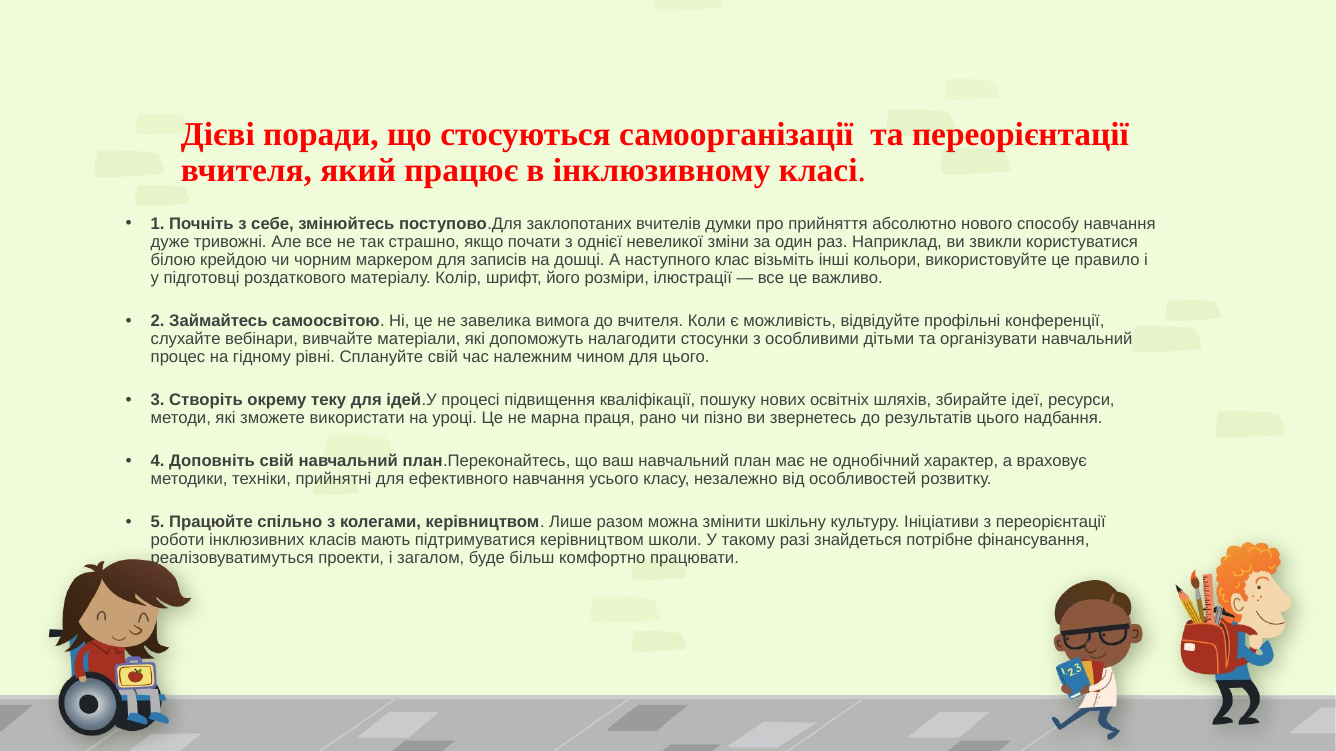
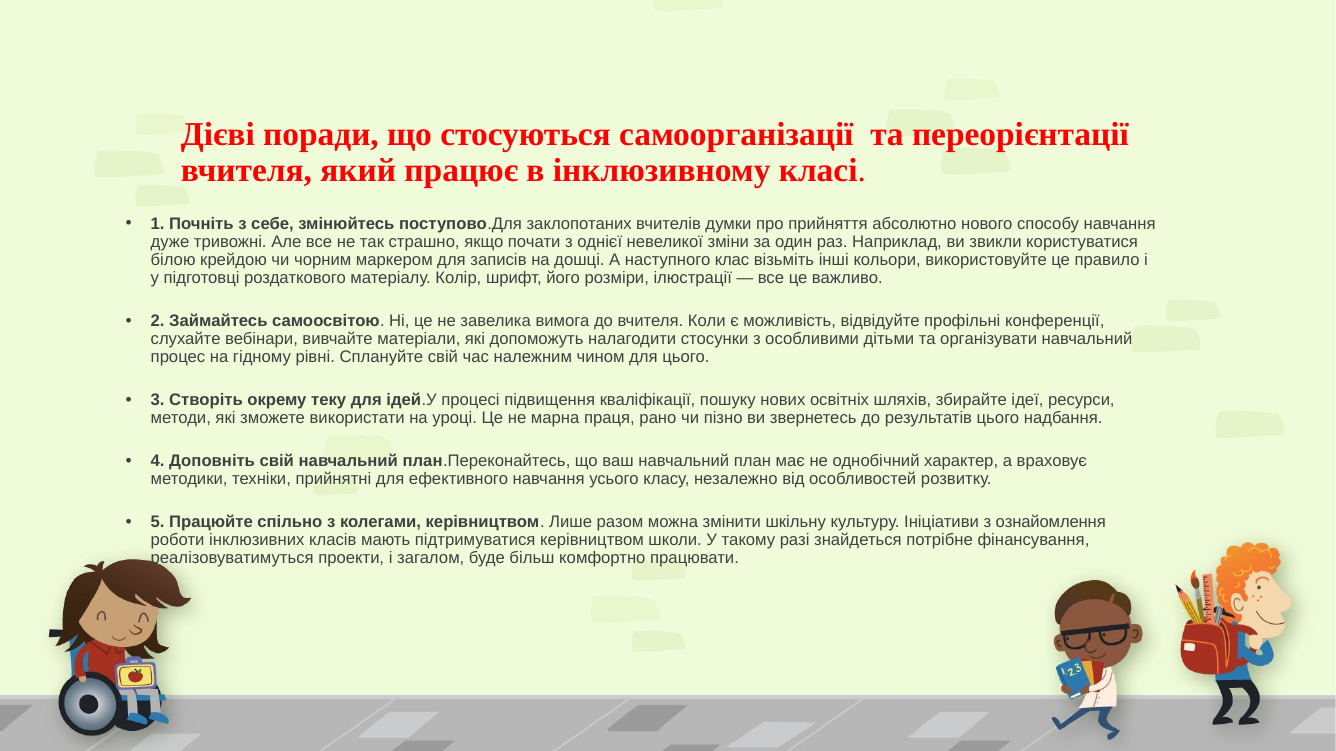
з переорієнтації: переорієнтації -> ознайомлення
